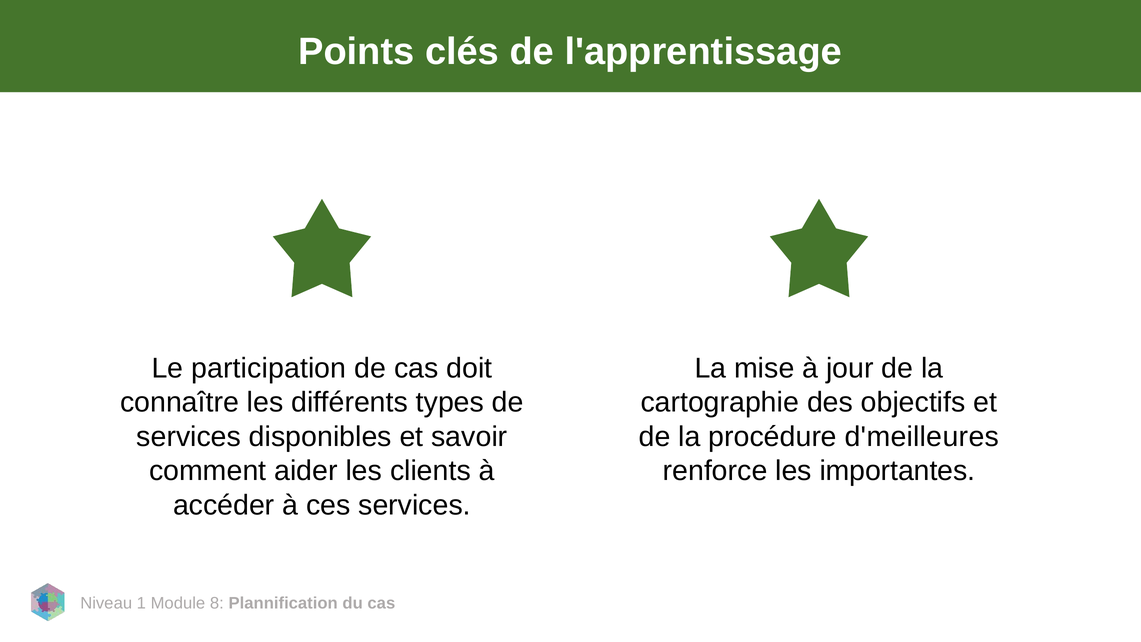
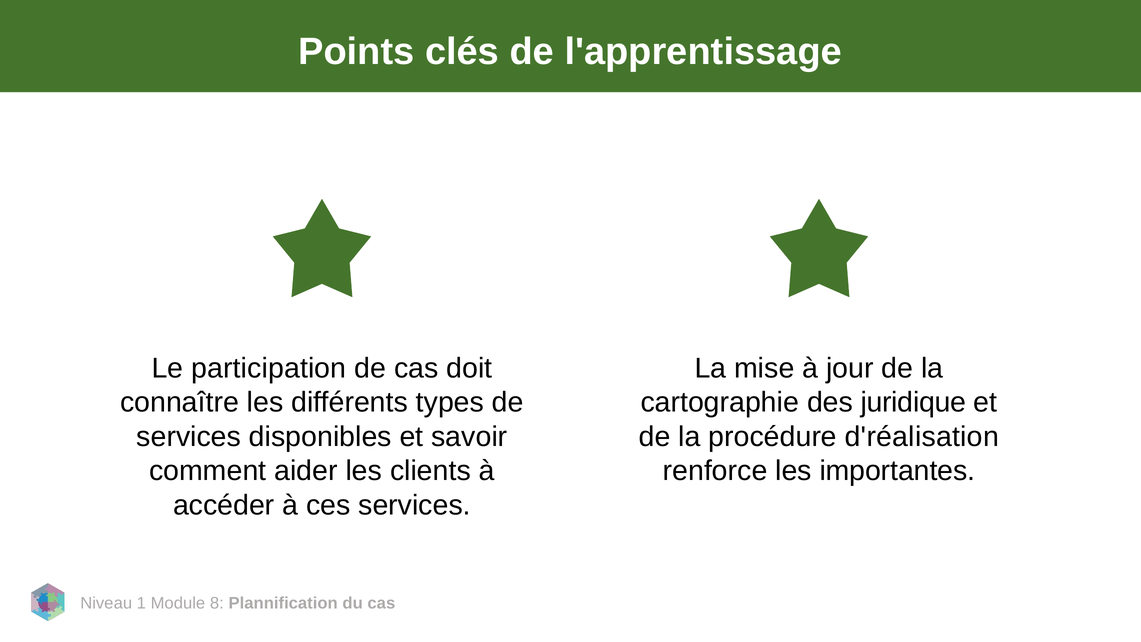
objectifs: objectifs -> juridique
d'meilleures: d'meilleures -> d'réalisation
